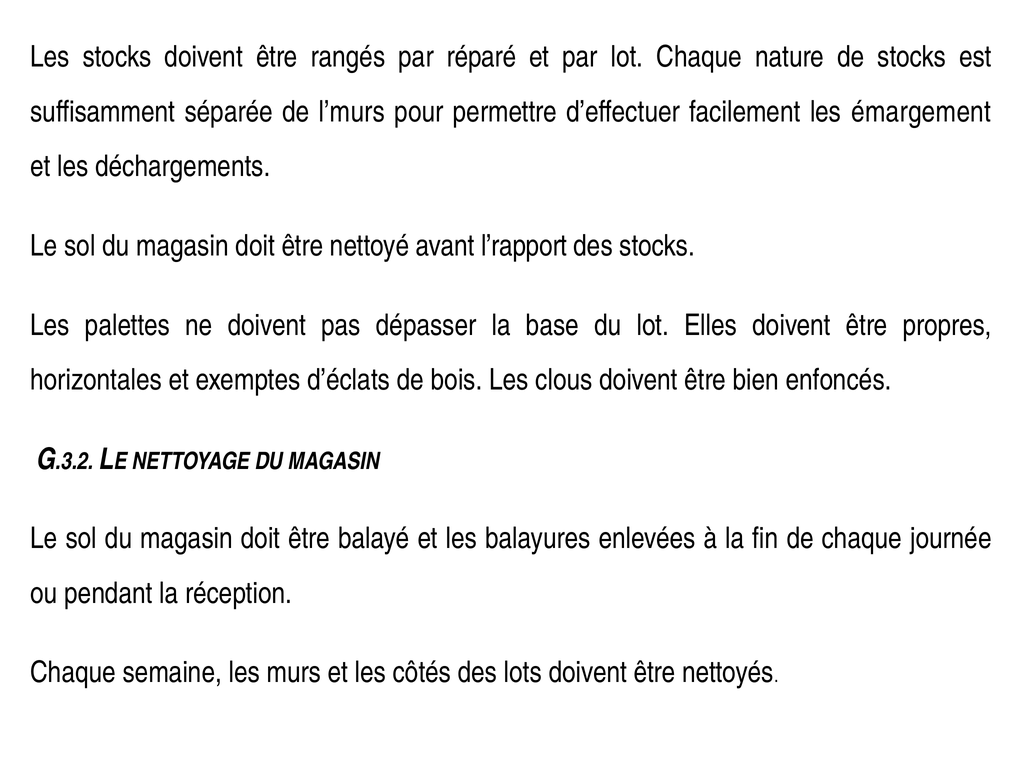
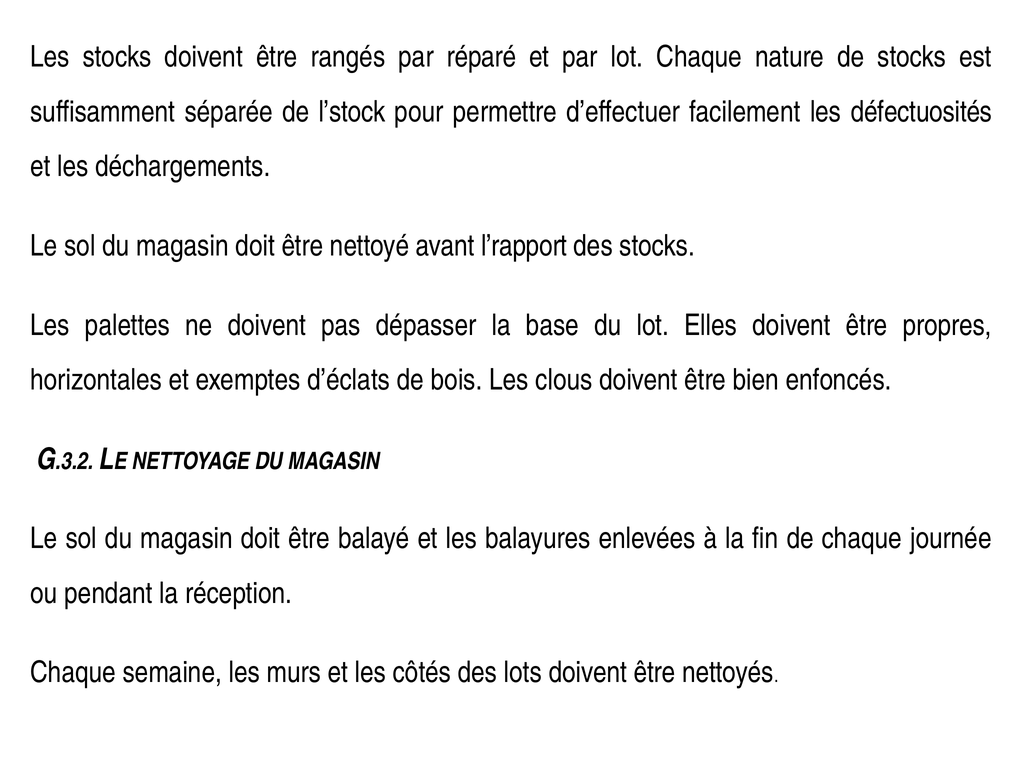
l’murs: l’murs -> l’stock
émargement: émargement -> défectuosités
